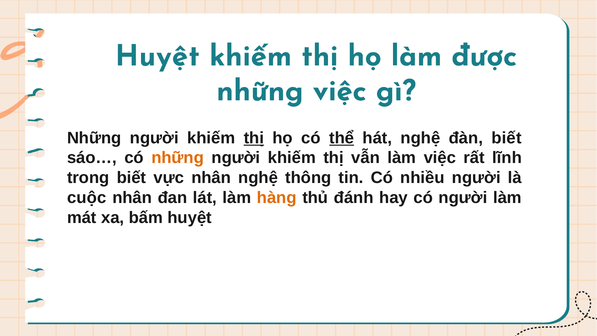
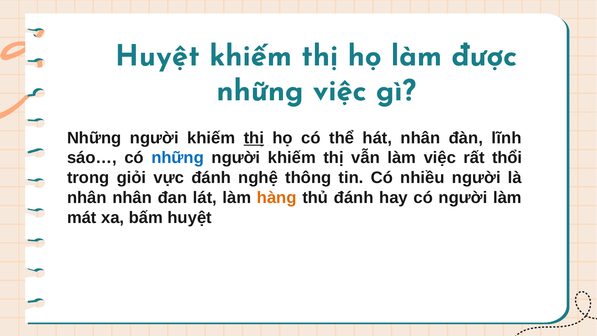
thể underline: present -> none
hát nghệ: nghệ -> nhân
đàn biết: biết -> lĩnh
những at (178, 158) colour: orange -> blue
lĩnh: lĩnh -> thổi
trong biết: biết -> giỏi
vực nhân: nhân -> đánh
cuộc at (87, 198): cuộc -> nhân
